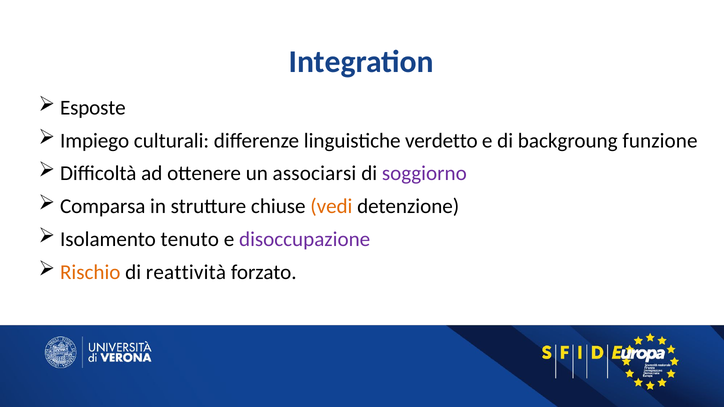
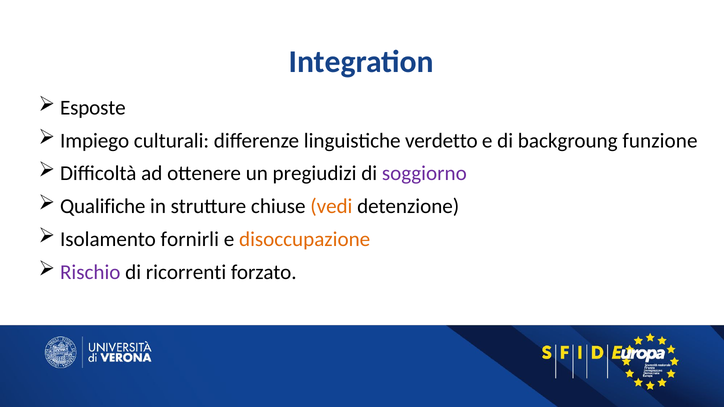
associarsi: associarsi -> pregiudizi
Comparsa: Comparsa -> Qualifiche
tenuto: tenuto -> fornirli
disoccupazione colour: purple -> orange
Rischio colour: orange -> purple
reattività: reattività -> ricorrenti
